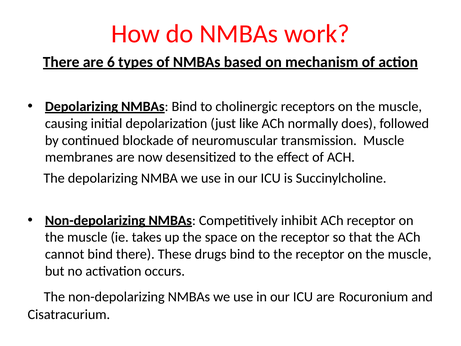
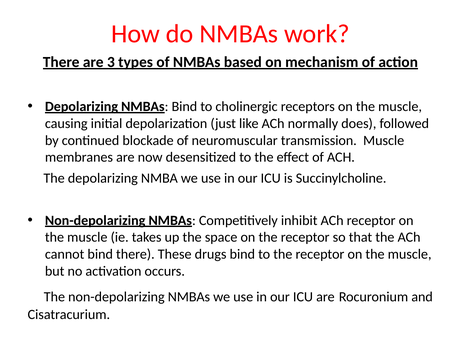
6: 6 -> 3
